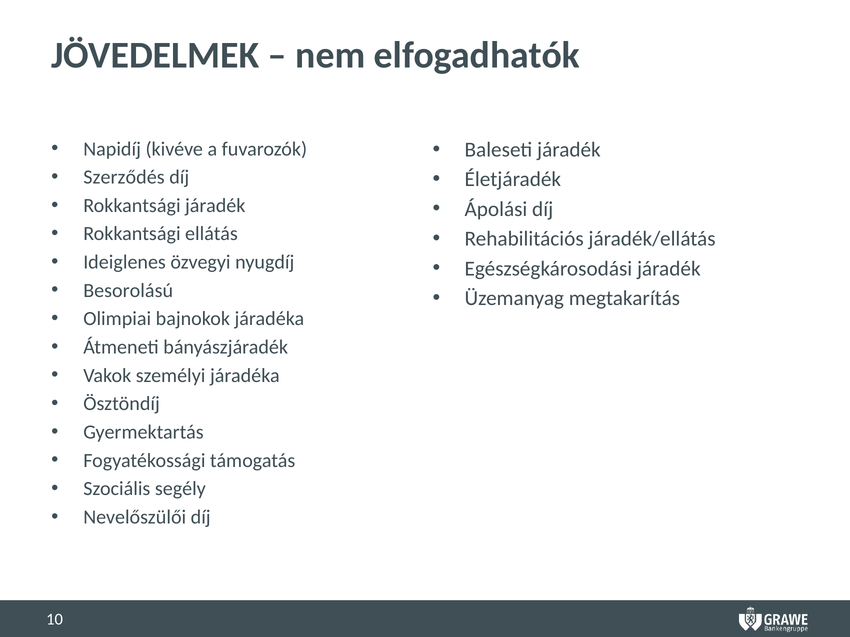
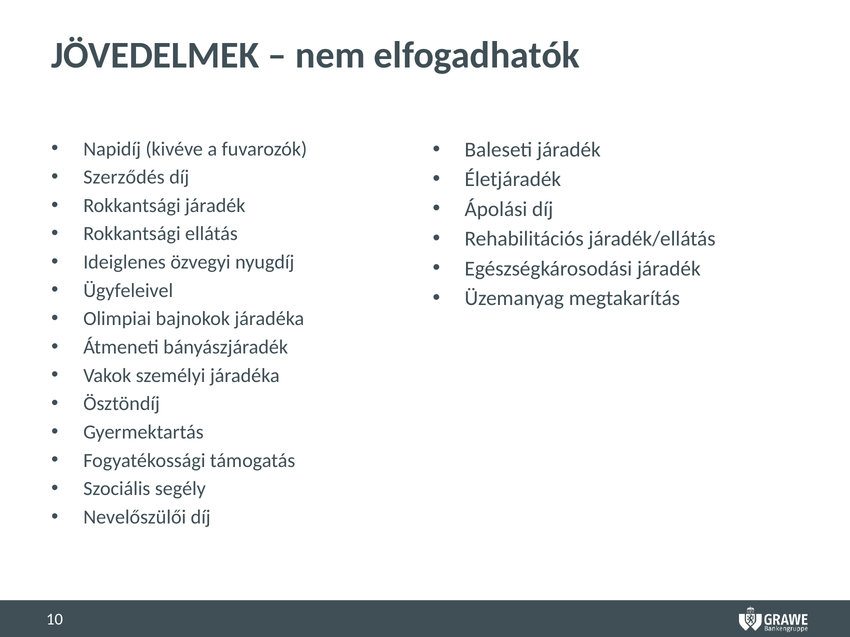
Besorolású: Besorolású -> Ügyfeleivel
